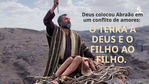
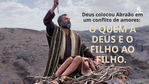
TERRA: TERRA -> QUEM
